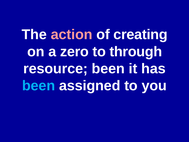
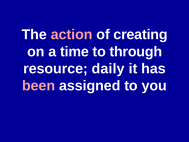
zero: zero -> time
resource been: been -> daily
been at (39, 86) colour: light blue -> pink
